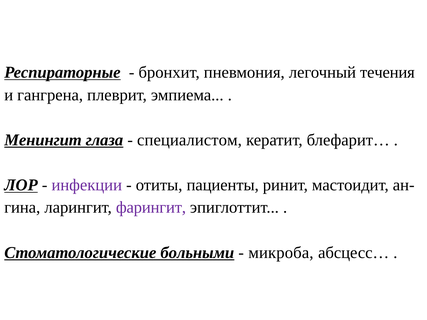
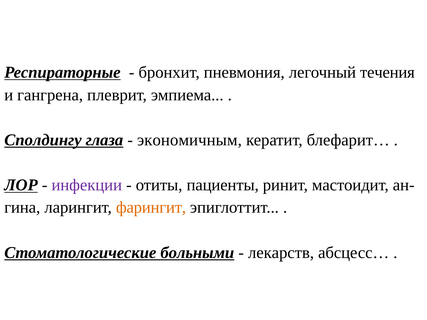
Менингит: Менингит -> Сполдингу
специалистом: специалистом -> экономичным
фарингит colour: purple -> orange
микроба: микроба -> лекарств
